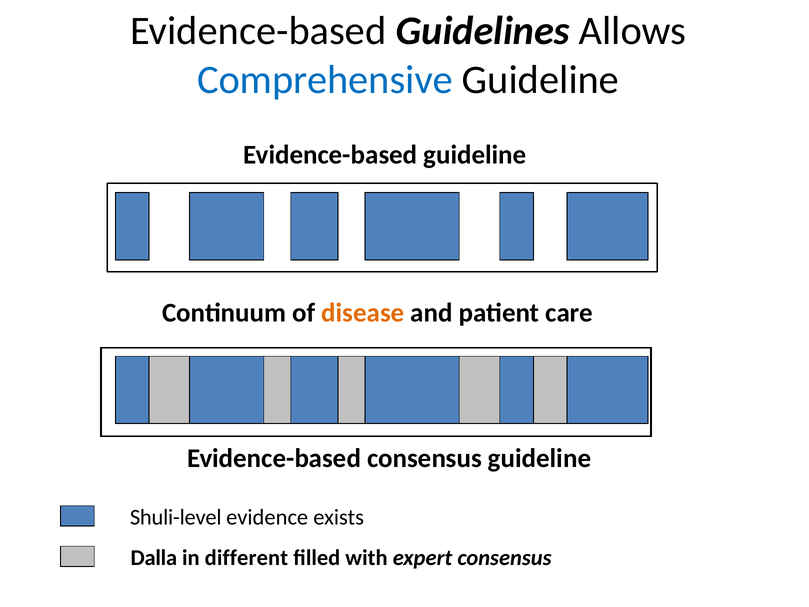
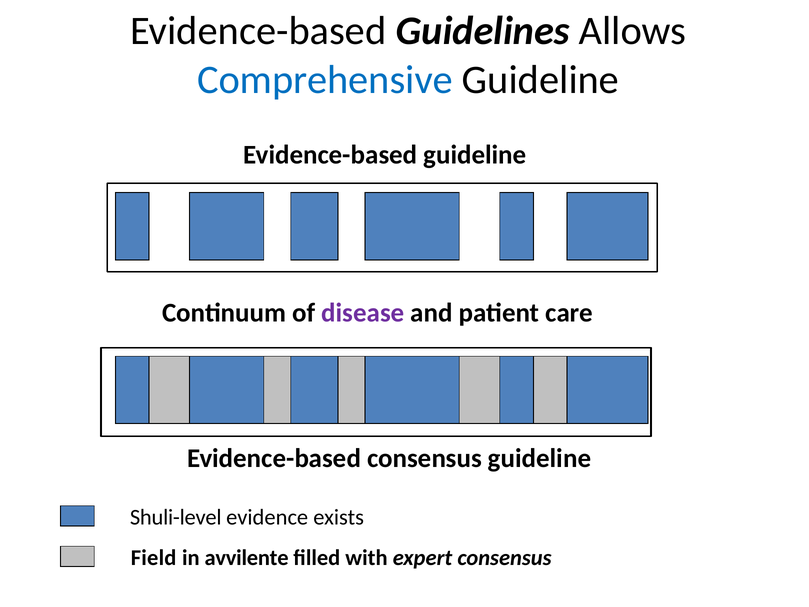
disease colour: orange -> purple
Dalla: Dalla -> Field
different: different -> avvilente
